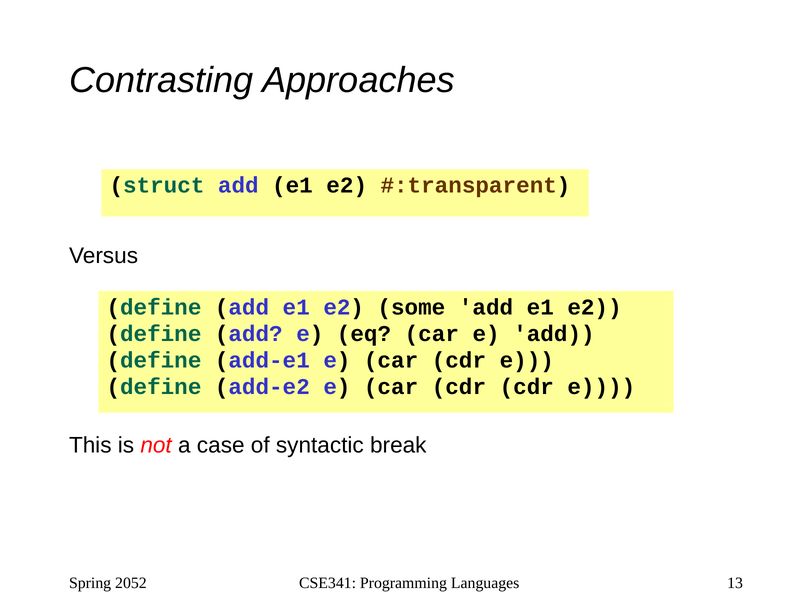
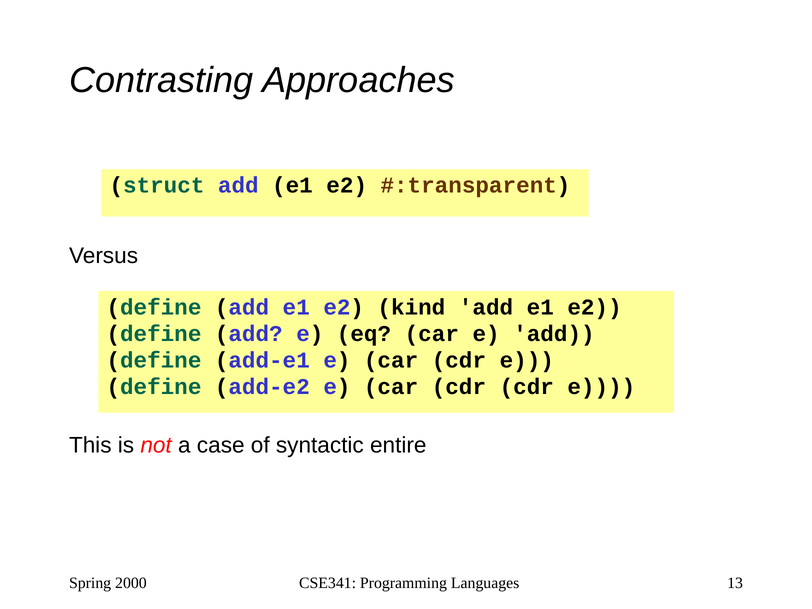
some: some -> kind
break: break -> entire
2052: 2052 -> 2000
